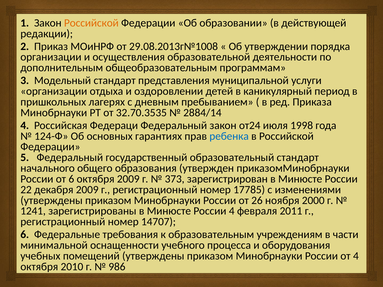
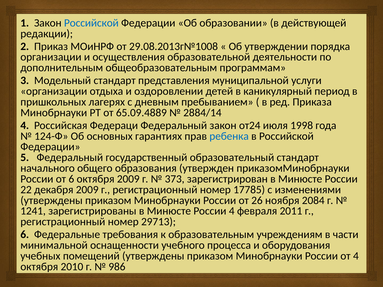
Российской at (91, 23) colour: orange -> blue
32.70.3535: 32.70.3535 -> 65.09.4889
2000: 2000 -> 2084
14707: 14707 -> 29713
